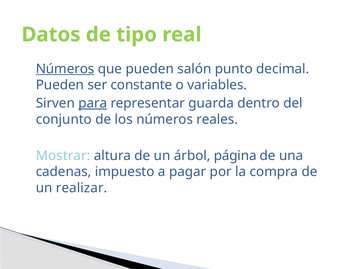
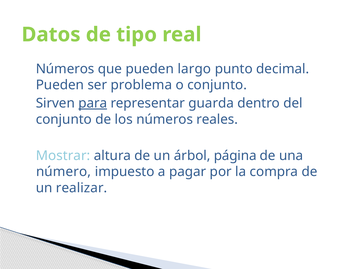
Números at (65, 69) underline: present -> none
salón: salón -> largo
constante: constante -> problema
o variables: variables -> conjunto
cadenas: cadenas -> número
